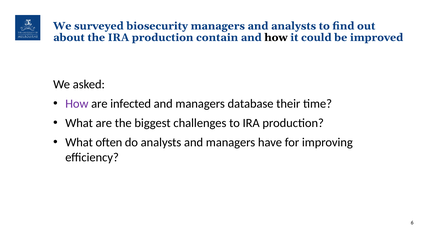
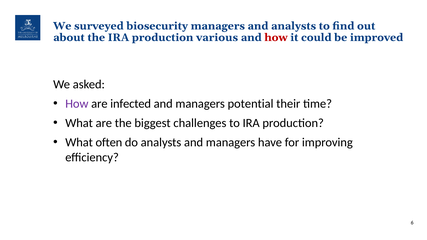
contain: contain -> various
how at (276, 37) colour: black -> red
database: database -> potential
